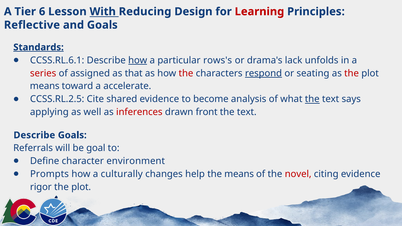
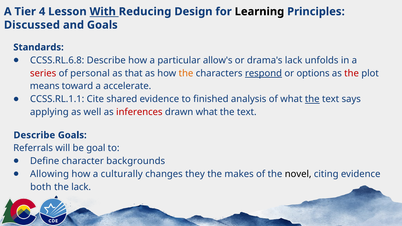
6: 6 -> 4
Learning colour: red -> black
Reflective: Reflective -> Discussed
Standards underline: present -> none
CCSS.RL.6.1: CCSS.RL.6.1 -> CCSS.RL.6.8
how at (138, 60) underline: present -> none
rows's: rows's -> allow's
assigned: assigned -> personal
the at (186, 73) colour: red -> orange
seating: seating -> options
CCSS.RL.2.5: CCSS.RL.2.5 -> CCSS.RL.1.1
become: become -> finished
drawn front: front -> what
environment: environment -> backgrounds
Prompts: Prompts -> Allowing
help: help -> they
the means: means -> makes
novel colour: red -> black
rigor: rigor -> both
plot at (81, 187): plot -> lack
